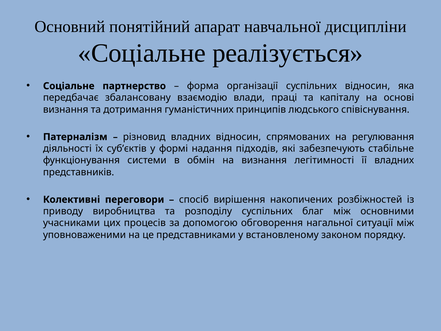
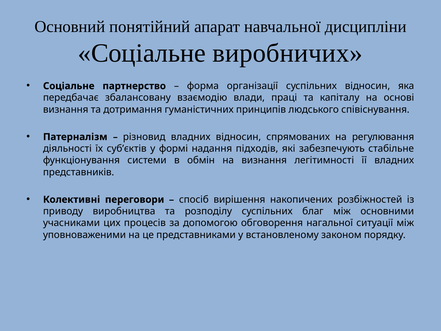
реалізується: реалізується -> виробничих
